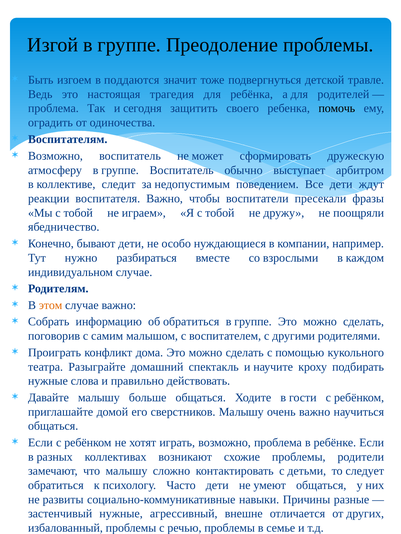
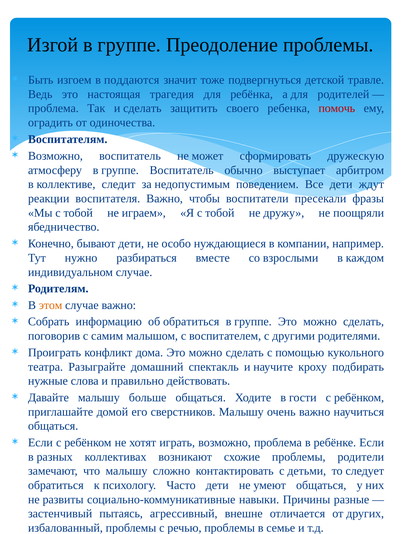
и сегодня: сегодня -> сделать
помочь colour: black -> red
застенчивый нужные: нужные -> пытаясь
